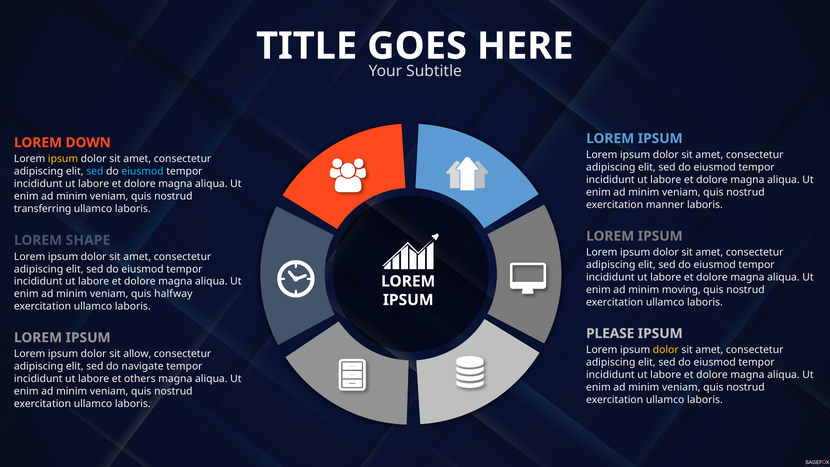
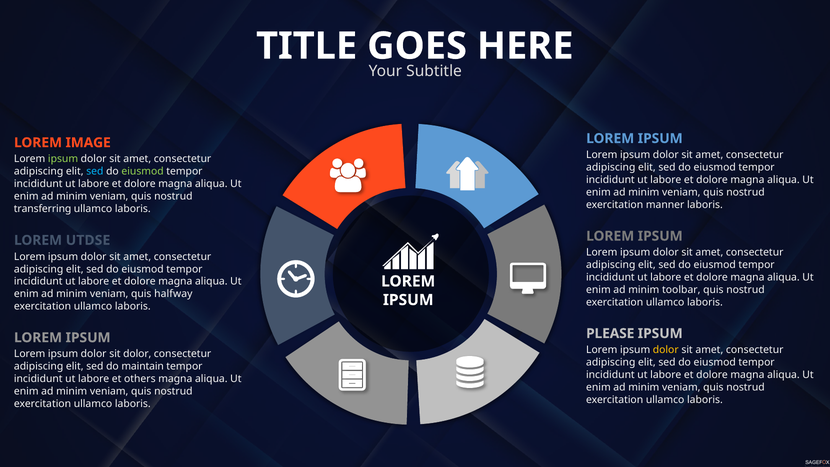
DOWN: DOWN -> IMAGE
ipsum at (63, 159) colour: yellow -> light green
eiusmod at (143, 171) colour: light blue -> light green
SHAPE: SHAPE -> UTDSE
moving: moving -> toolbar
sit allow: allow -> dolor
navigate: navigate -> maintain
